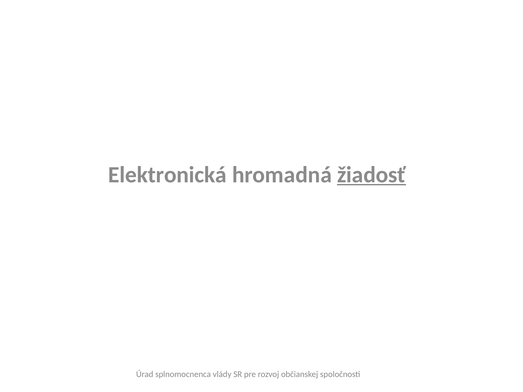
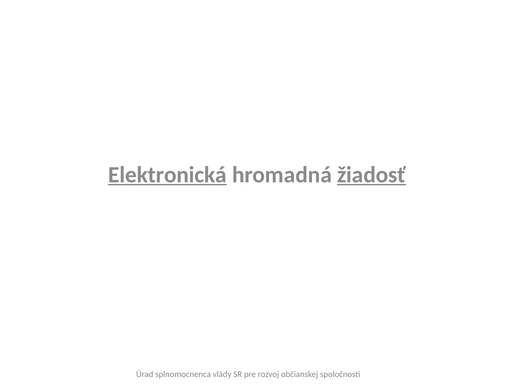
Elektronická underline: none -> present
